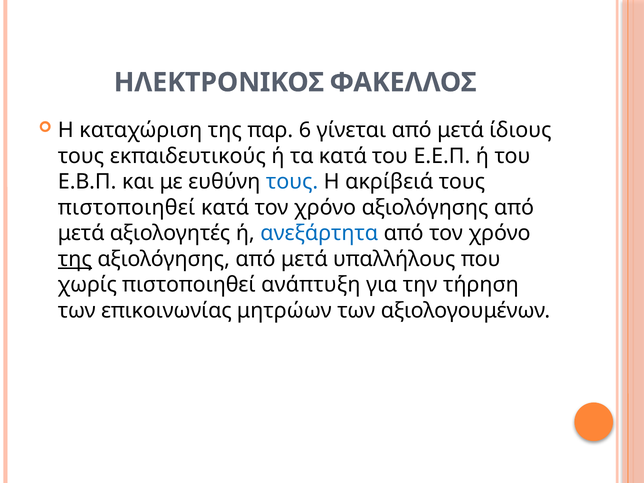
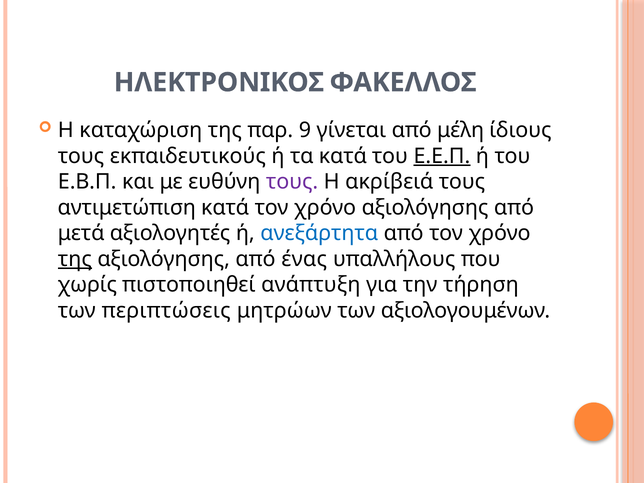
6: 6 -> 9
γίνεται από μετά: μετά -> μέλη
Ε.Ε.Π underline: none -> present
τους at (292, 182) colour: blue -> purple
πιστοποιηθεί at (127, 208): πιστοποιηθεί -> αντιμετώπιση
μετά at (304, 259): μετά -> ένας
επικοινωνίας: επικοινωνίας -> περιπτώσεις
